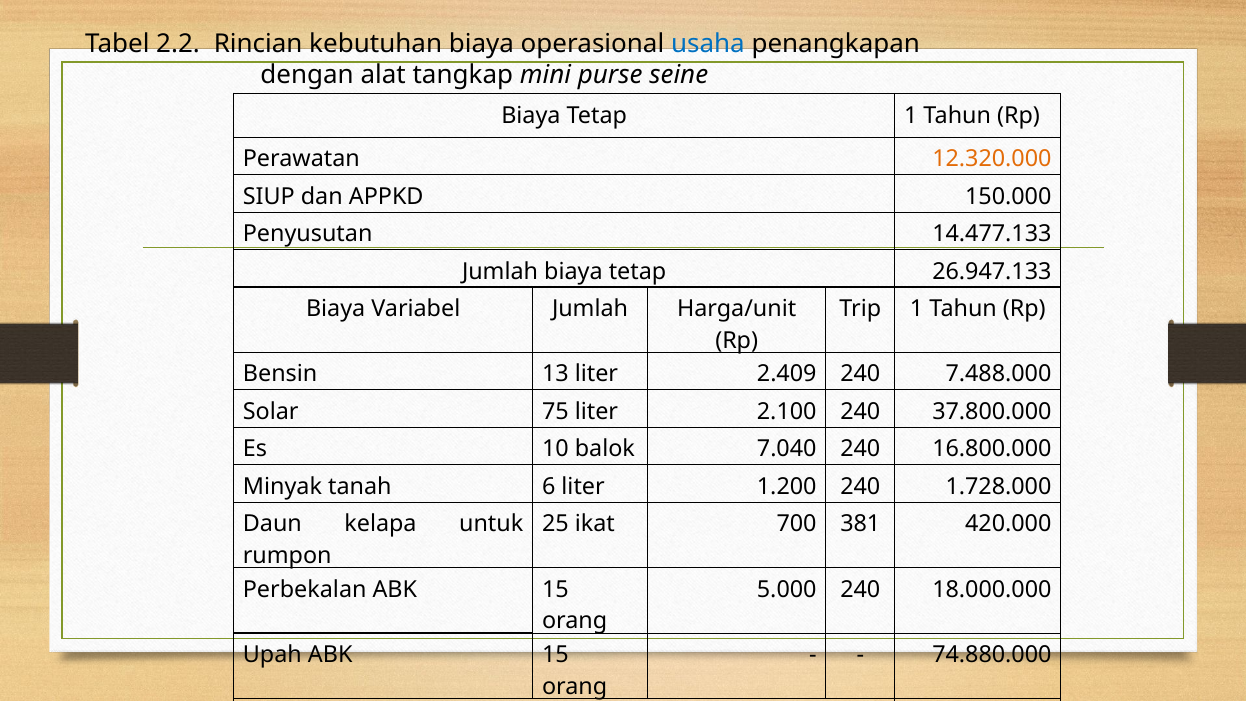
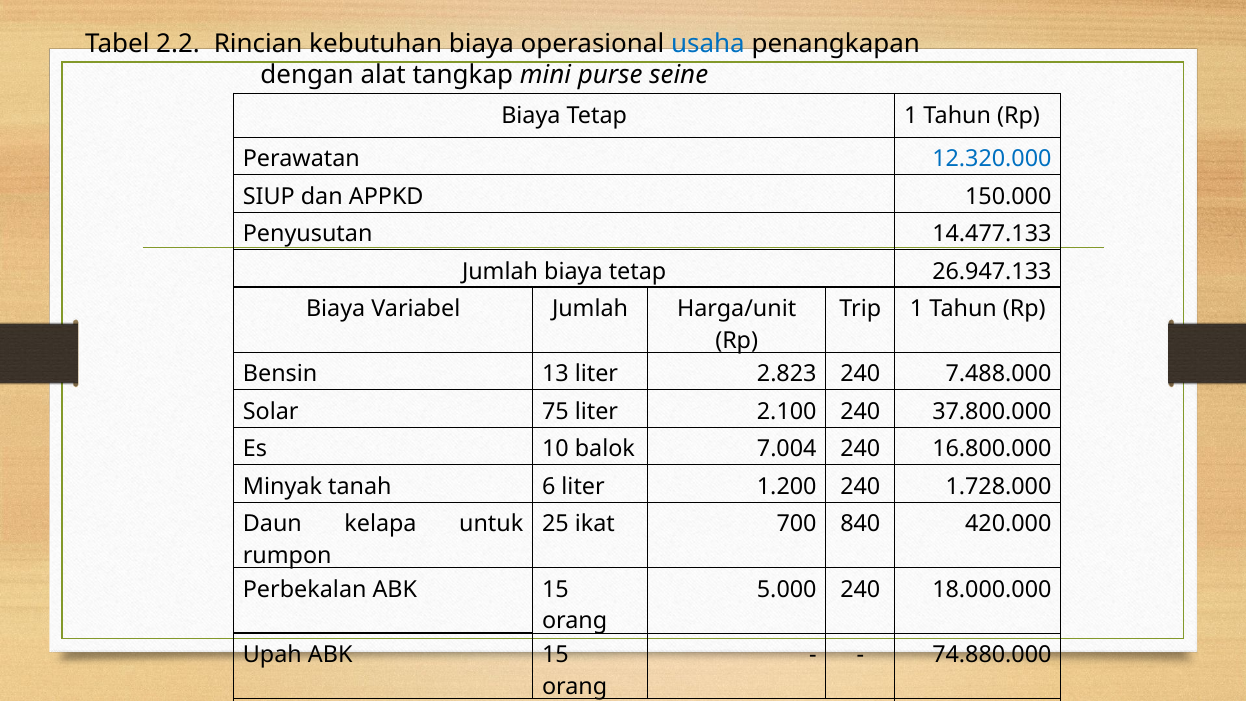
12.320.000 colour: orange -> blue
2.409: 2.409 -> 2.823
7.040: 7.040 -> 7.004
381: 381 -> 840
